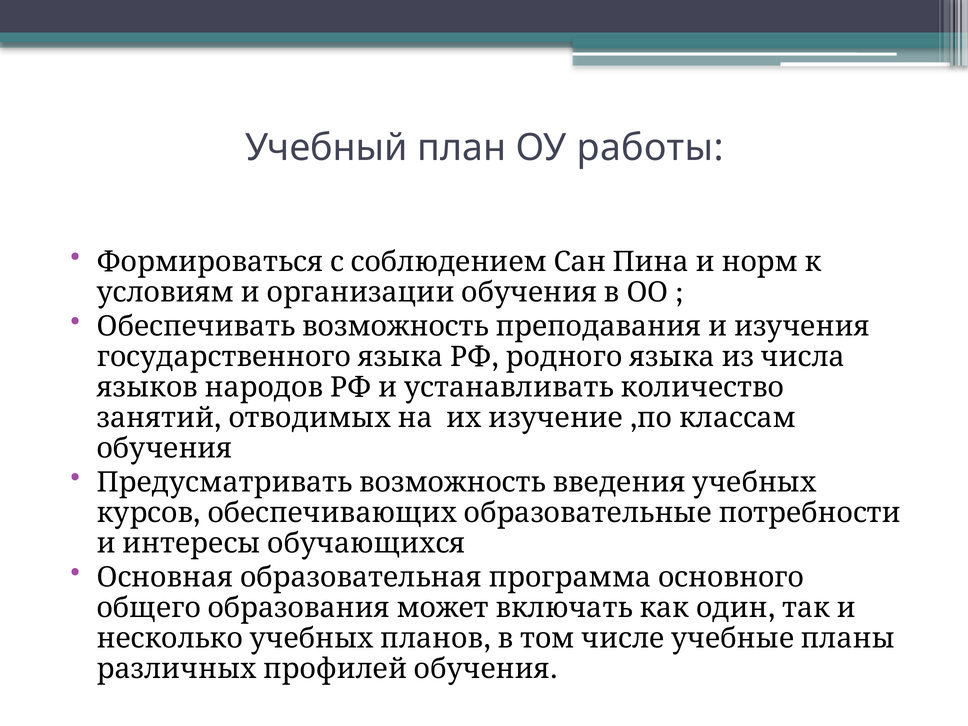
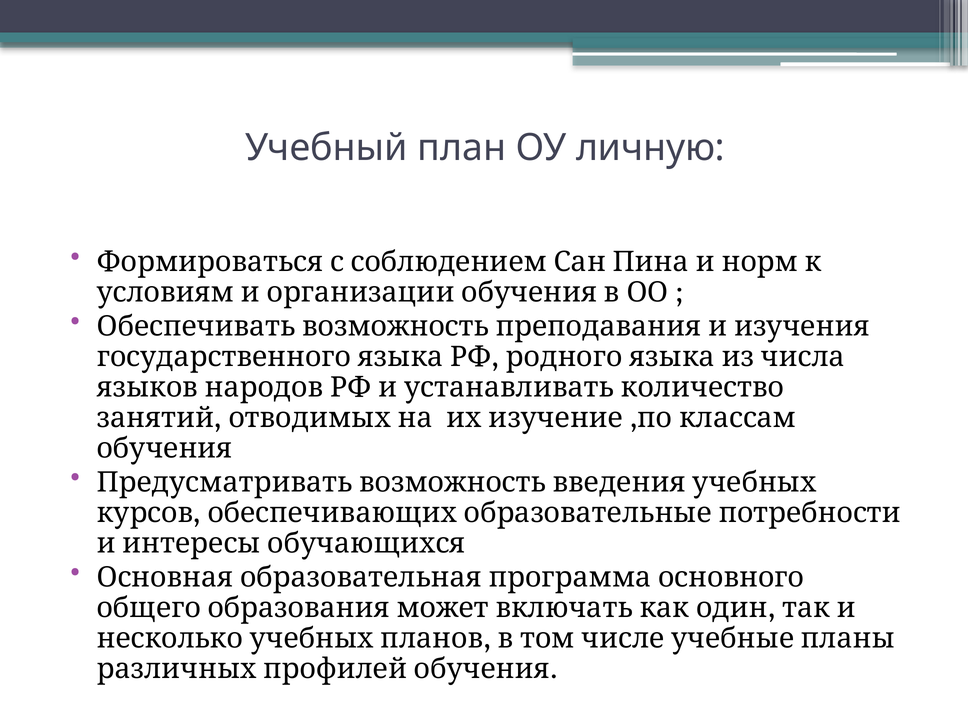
работы: работы -> личную
